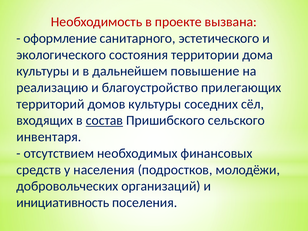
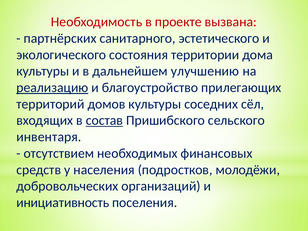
оформление: оформление -> партнёрских
повышение: повышение -> улучшению
реализацию underline: none -> present
